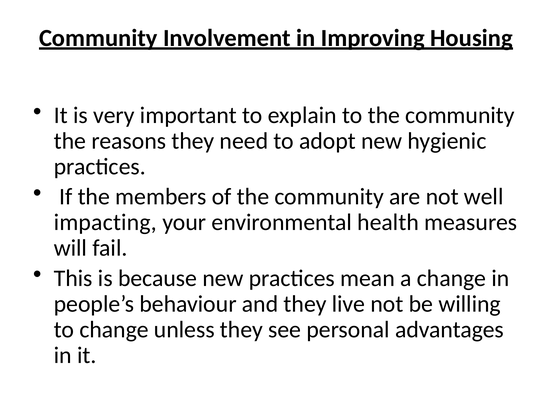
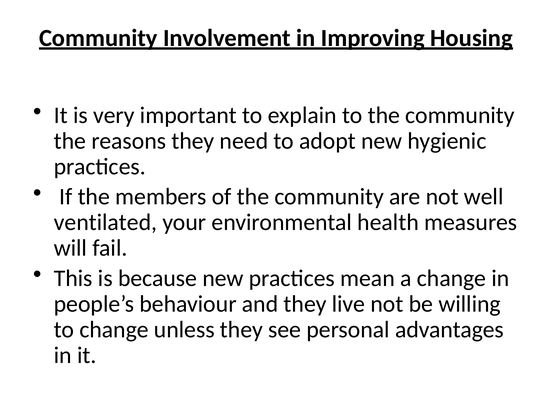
impacting: impacting -> ventilated
